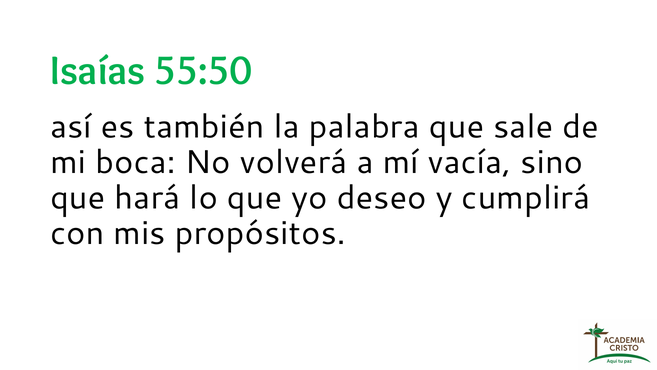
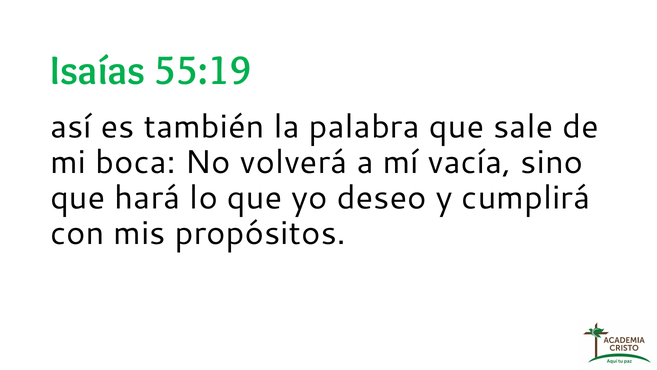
55:50: 55:50 -> 55:19
